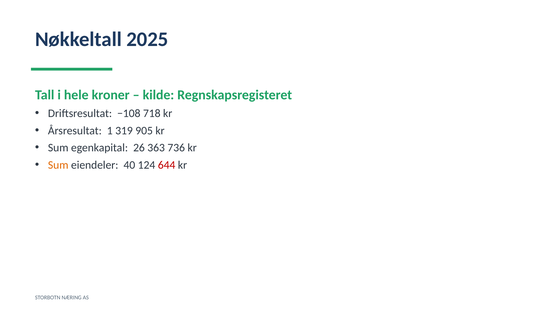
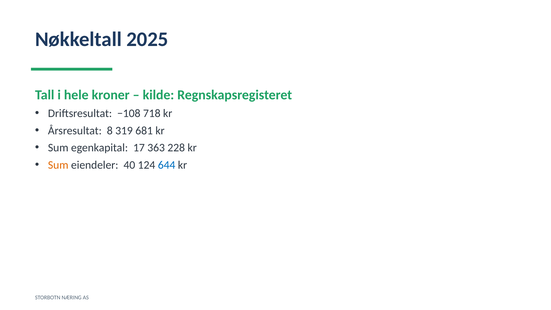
1: 1 -> 8
905: 905 -> 681
26: 26 -> 17
736: 736 -> 228
644 colour: red -> blue
